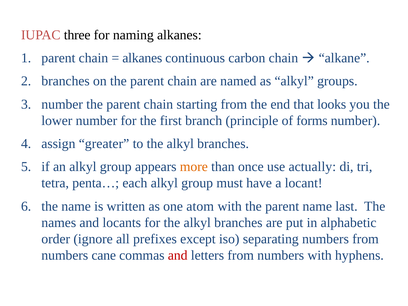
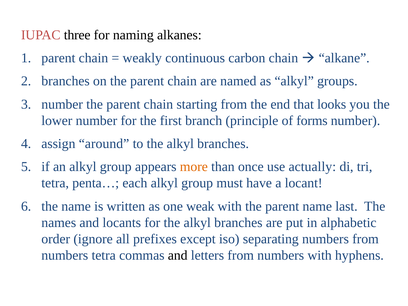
alkanes at (142, 58): alkanes -> weakly
greater: greater -> around
atom: atom -> weak
numbers cane: cane -> tetra
and at (178, 255) colour: red -> black
